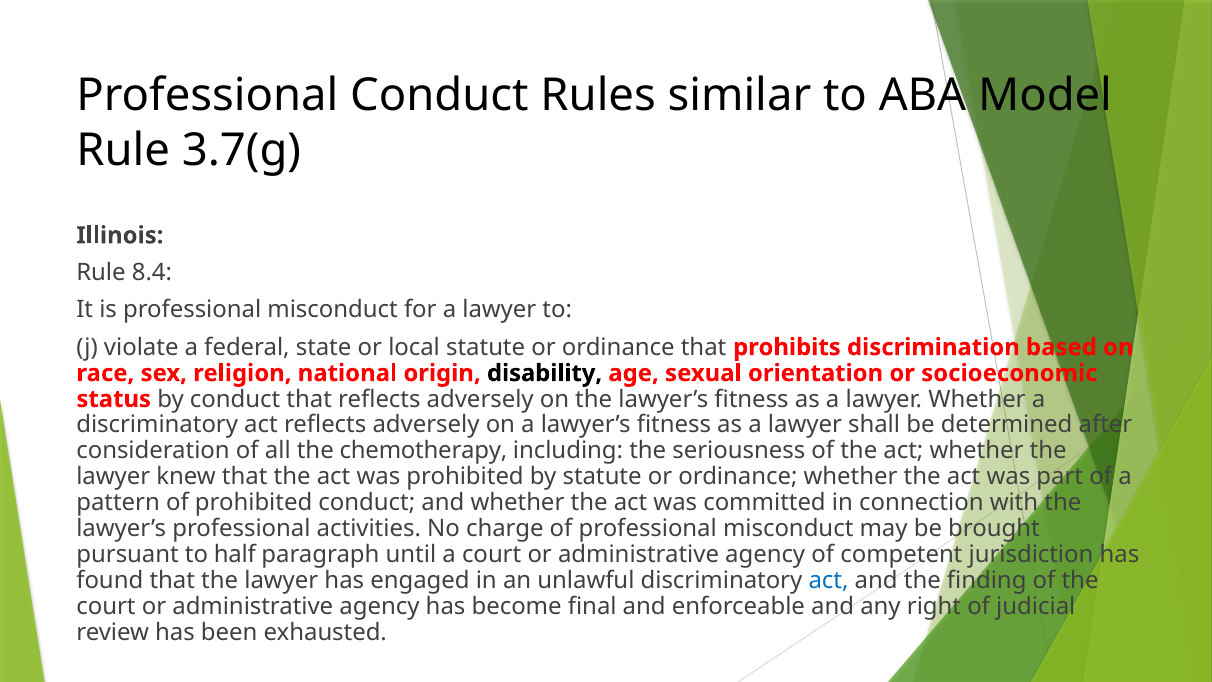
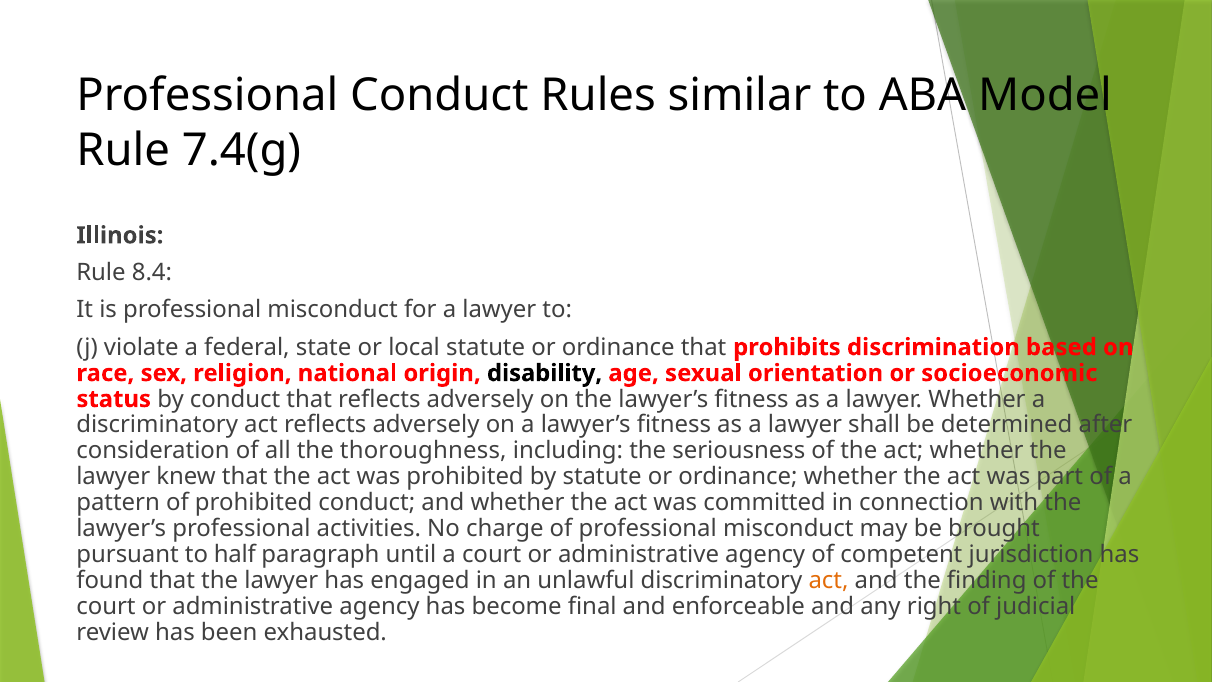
3.7(g: 3.7(g -> 7.4(g
chemotherapy: chemotherapy -> thoroughness
act at (829, 580) colour: blue -> orange
